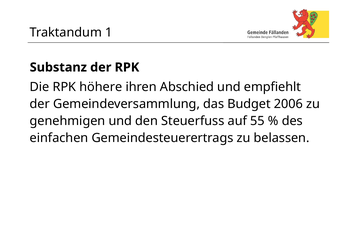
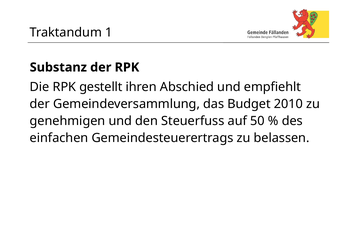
höhere: höhere -> gestellt
2006: 2006 -> 2010
55: 55 -> 50
